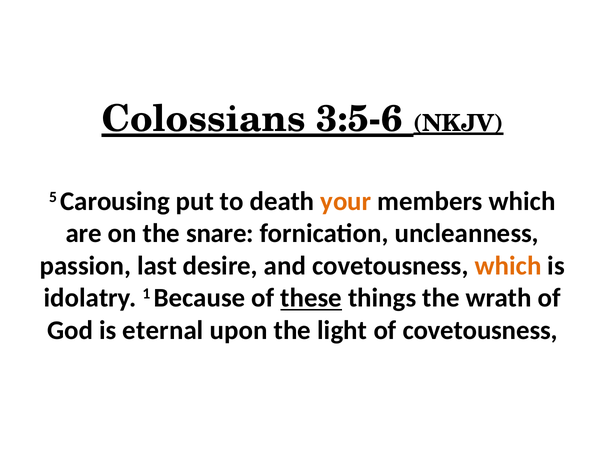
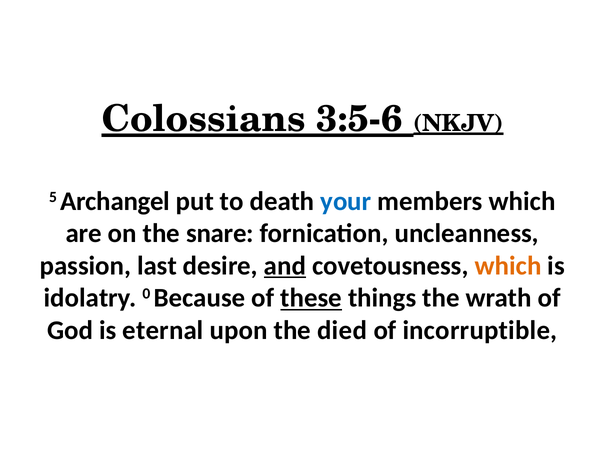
Carousing: Carousing -> Archangel
your colour: orange -> blue
and underline: none -> present
1: 1 -> 0
light: light -> died
of covetousness: covetousness -> incorruptible
